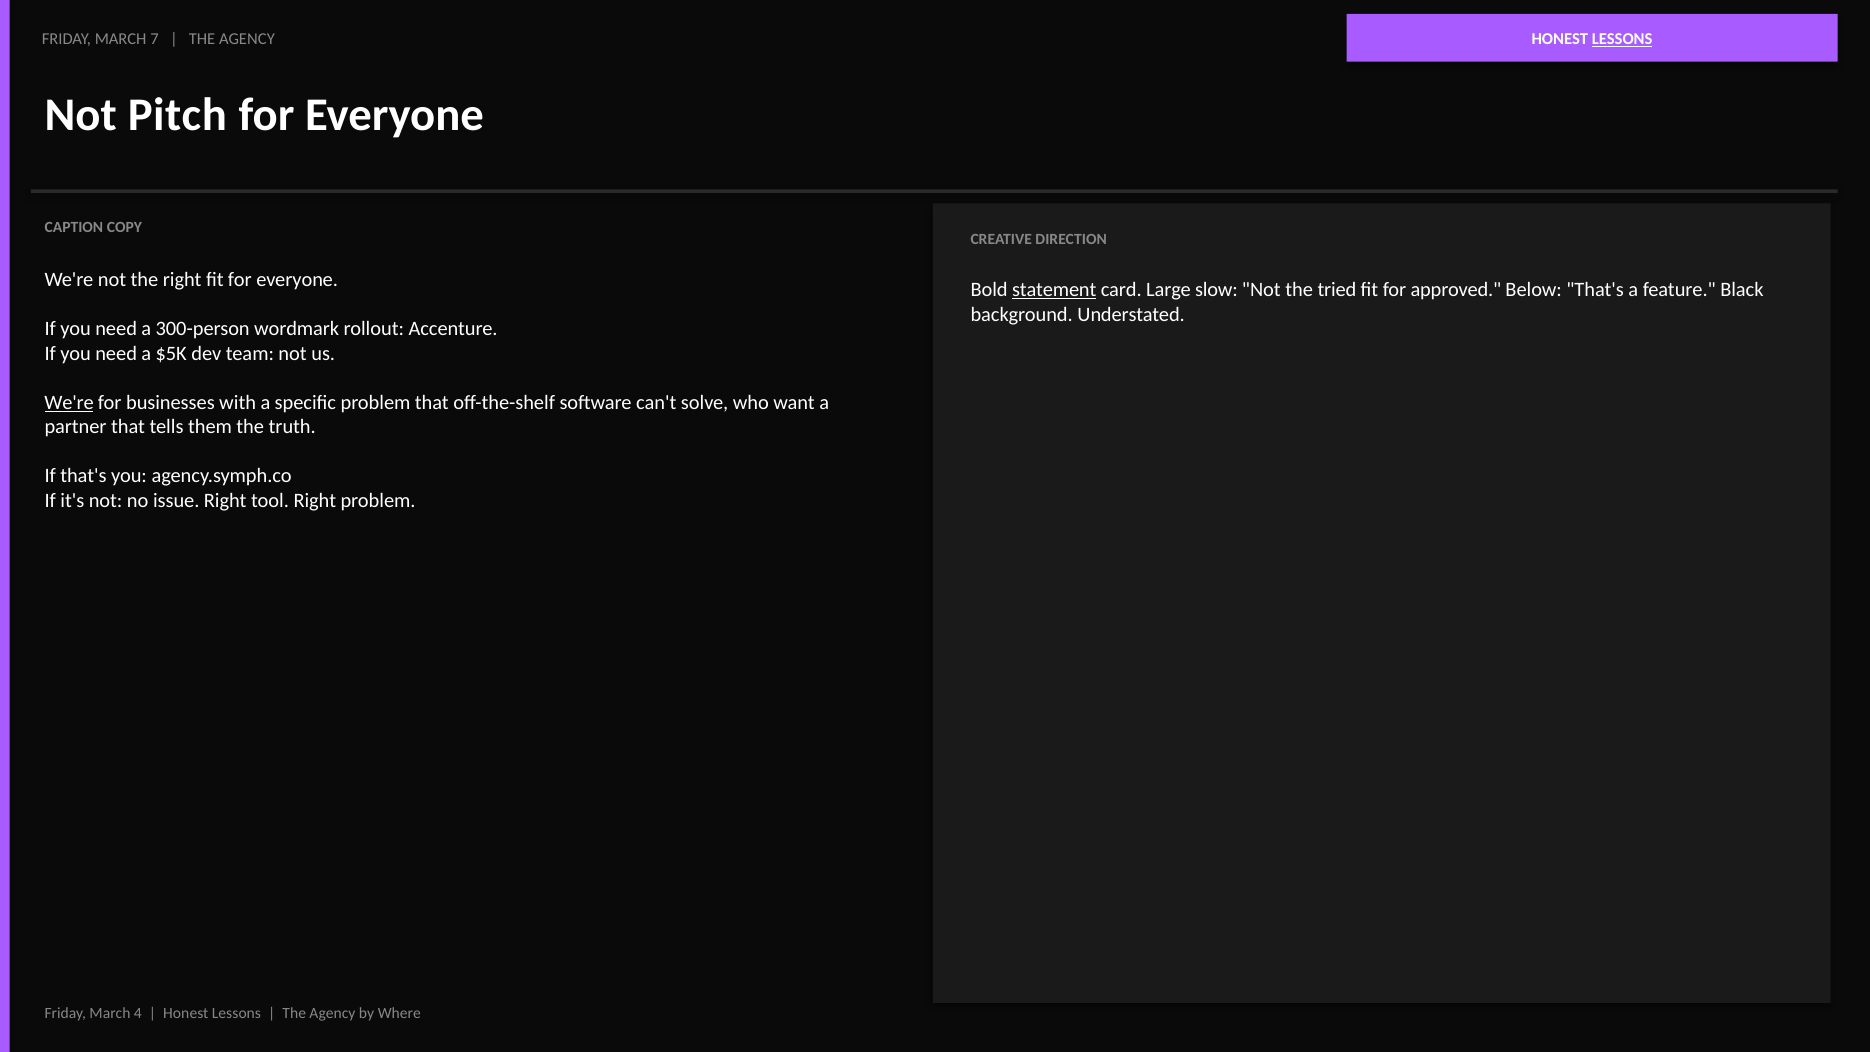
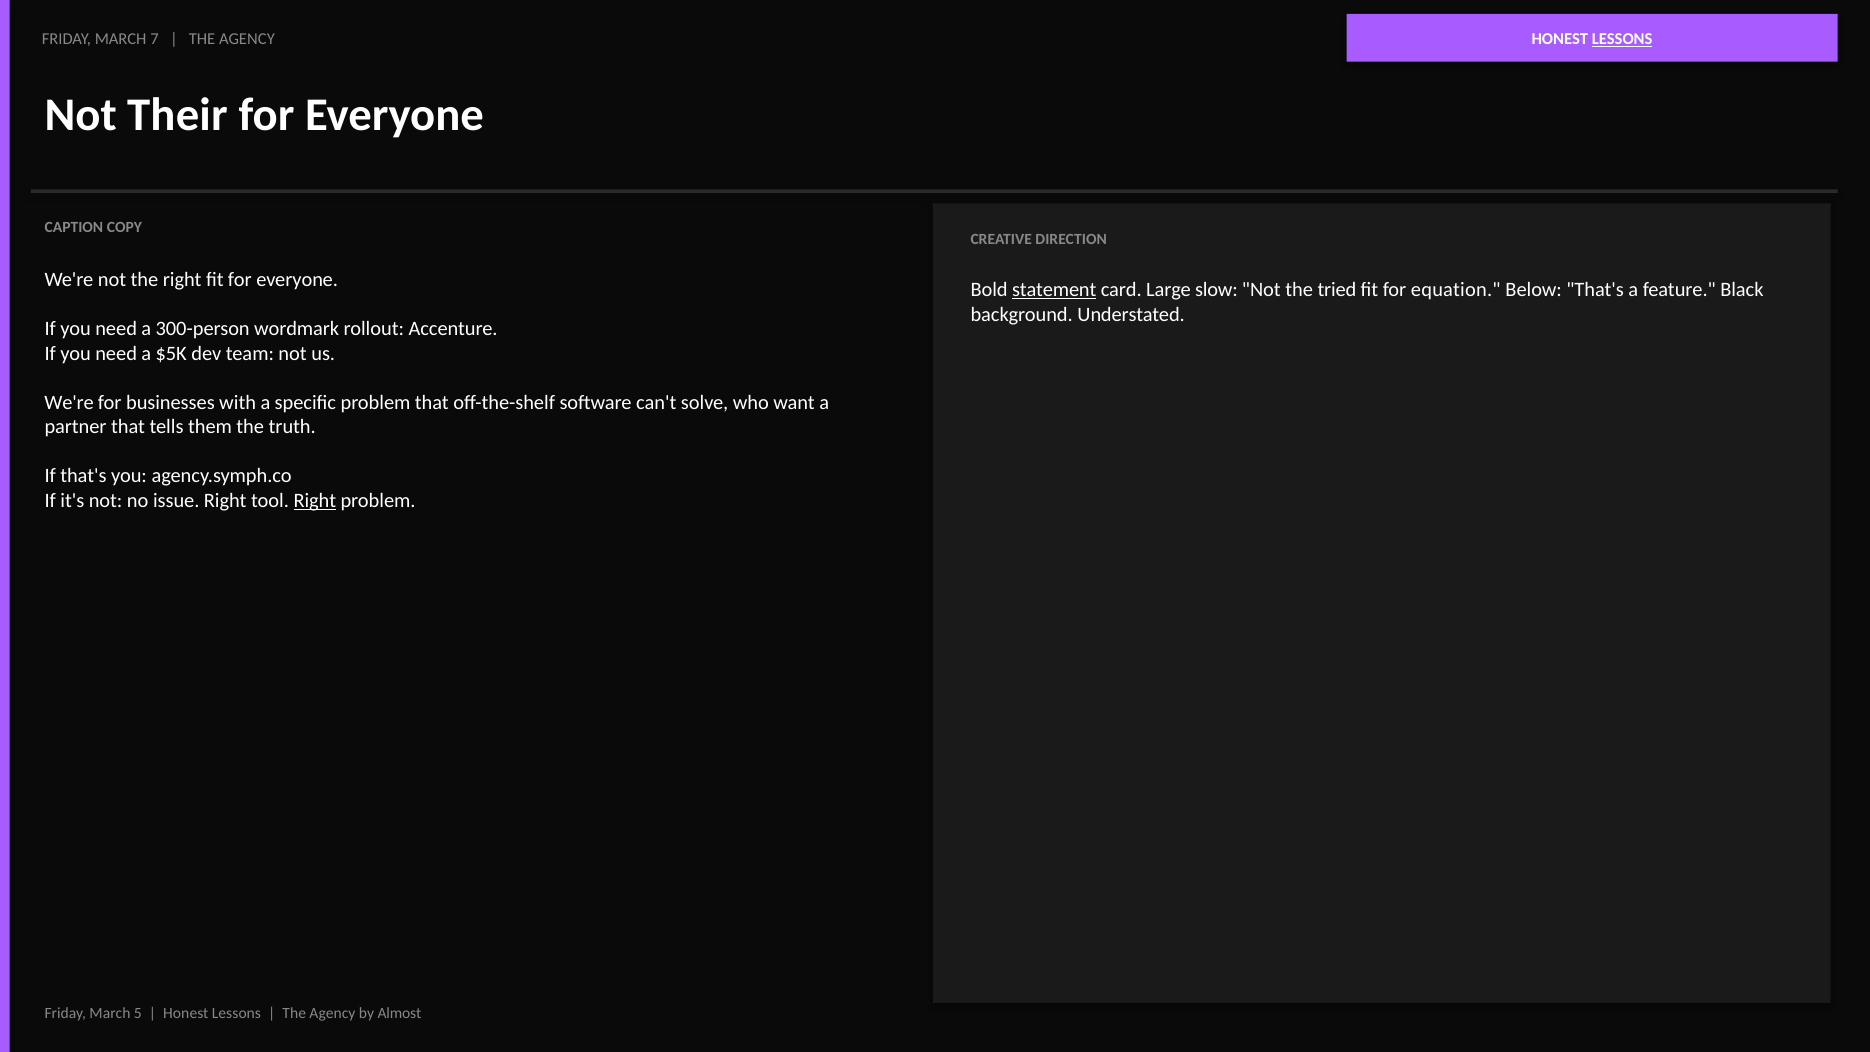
Pitch: Pitch -> Their
approved: approved -> equation
We're at (69, 403) underline: present -> none
Right at (315, 501) underline: none -> present
4: 4 -> 5
Where: Where -> Almost
